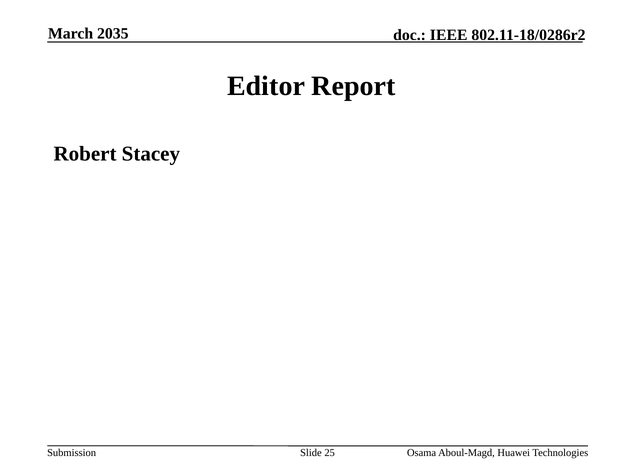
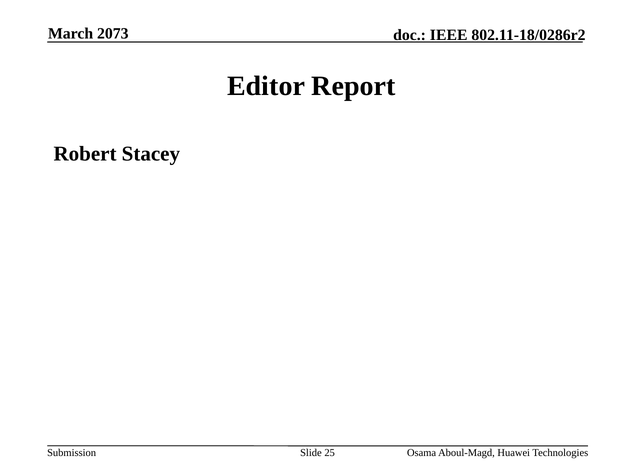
2035: 2035 -> 2073
